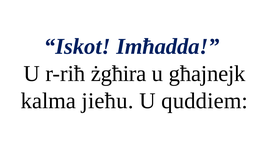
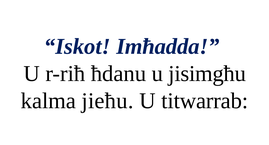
żgħira: żgħira -> ħdanu
għajnejk: għajnejk -> jisimgħu
quddiem: quddiem -> titwarrab
